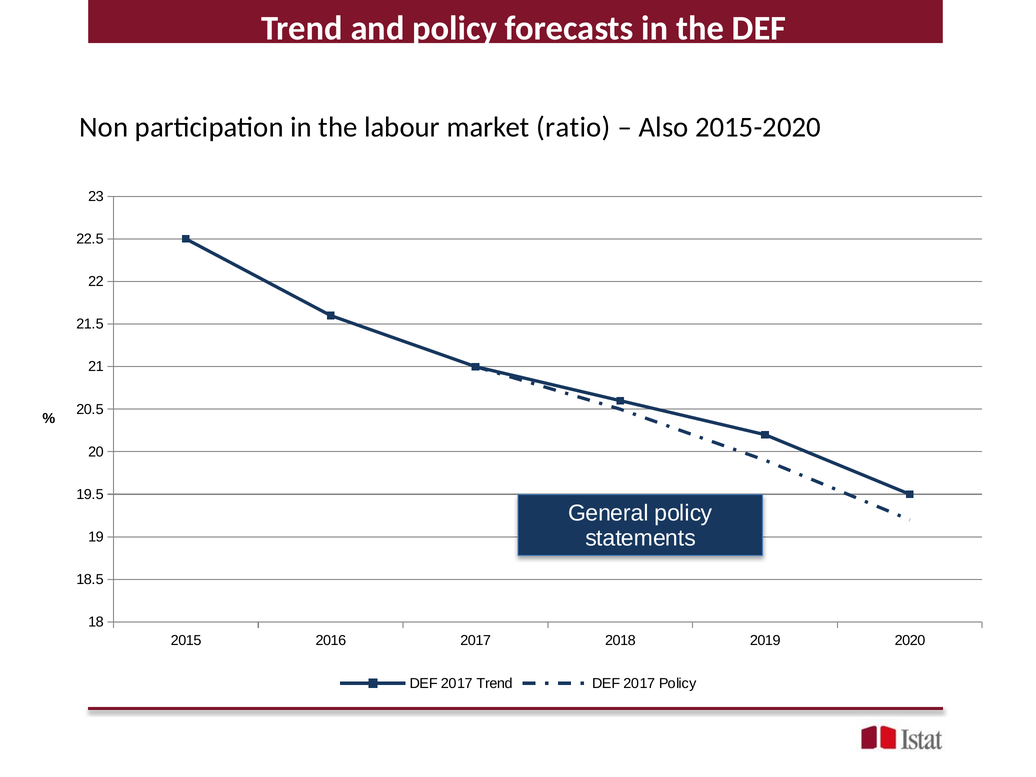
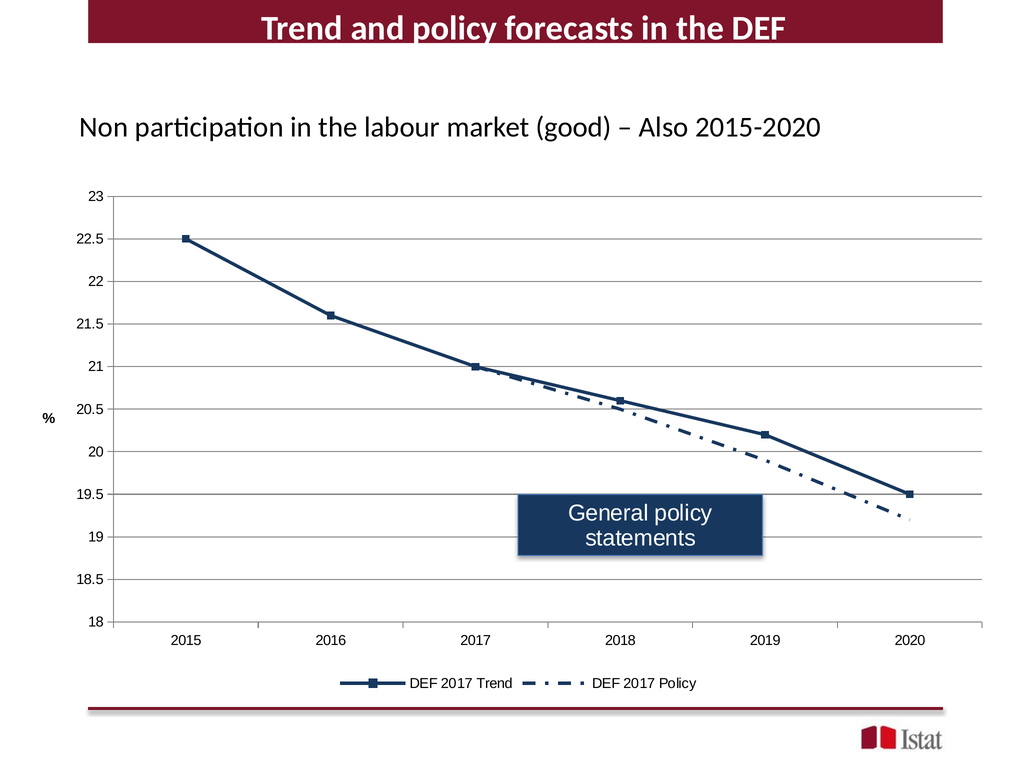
ratio: ratio -> good
